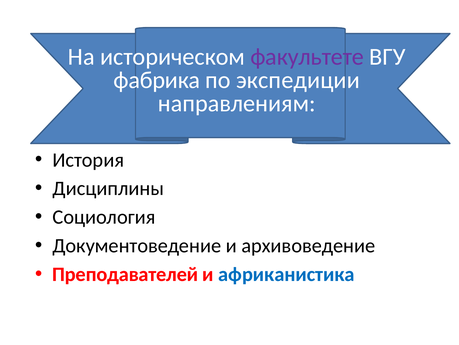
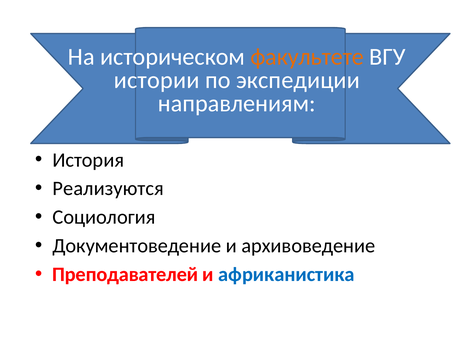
факультете colour: purple -> orange
фабрика: фабрика -> истории
Дисциплины: Дисциплины -> Реализуются
